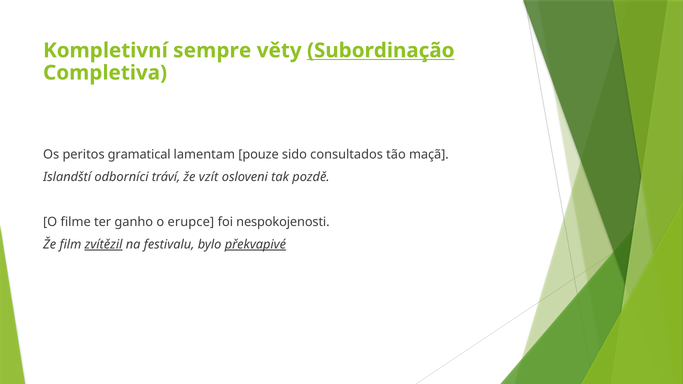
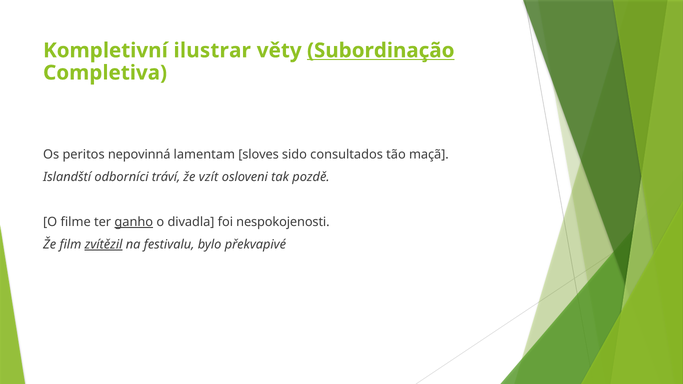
sempre: sempre -> ilustrar
gramatical: gramatical -> nepovinná
pouze: pouze -> sloves
ganho underline: none -> present
erupce: erupce -> divadla
překvapivé underline: present -> none
